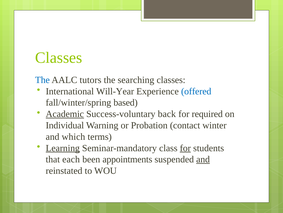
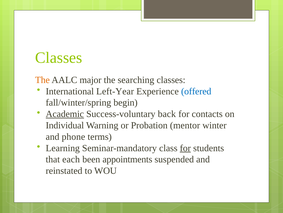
The at (42, 80) colour: blue -> orange
tutors: tutors -> major
Will-Year: Will-Year -> Left-Year
based: based -> begin
required: required -> contacts
contact: contact -> mentor
which: which -> phone
Learning underline: present -> none
and at (203, 159) underline: present -> none
